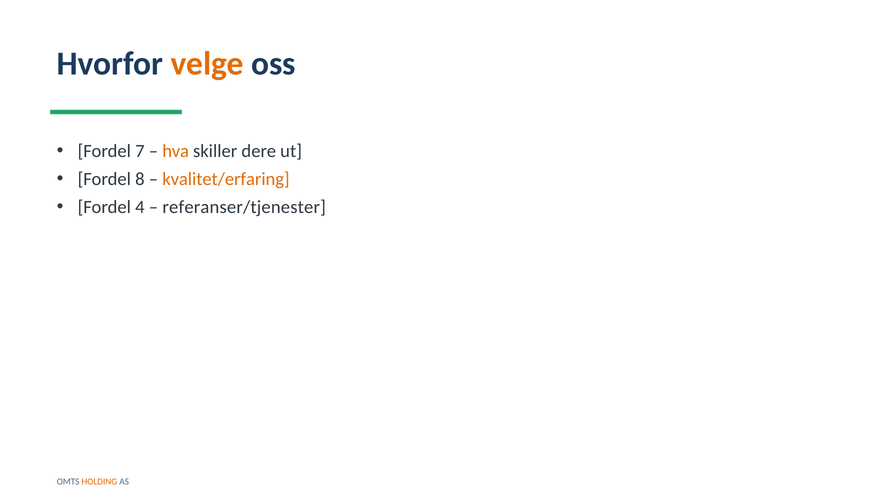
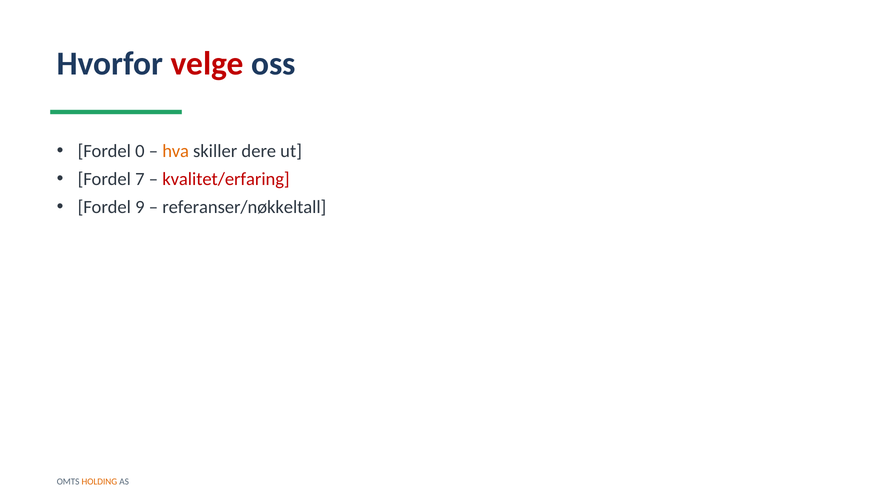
velge colour: orange -> red
7: 7 -> 0
8: 8 -> 7
kvalitet/erfaring colour: orange -> red
4: 4 -> 9
referanser/tjenester: referanser/tjenester -> referanser/nøkkeltall
